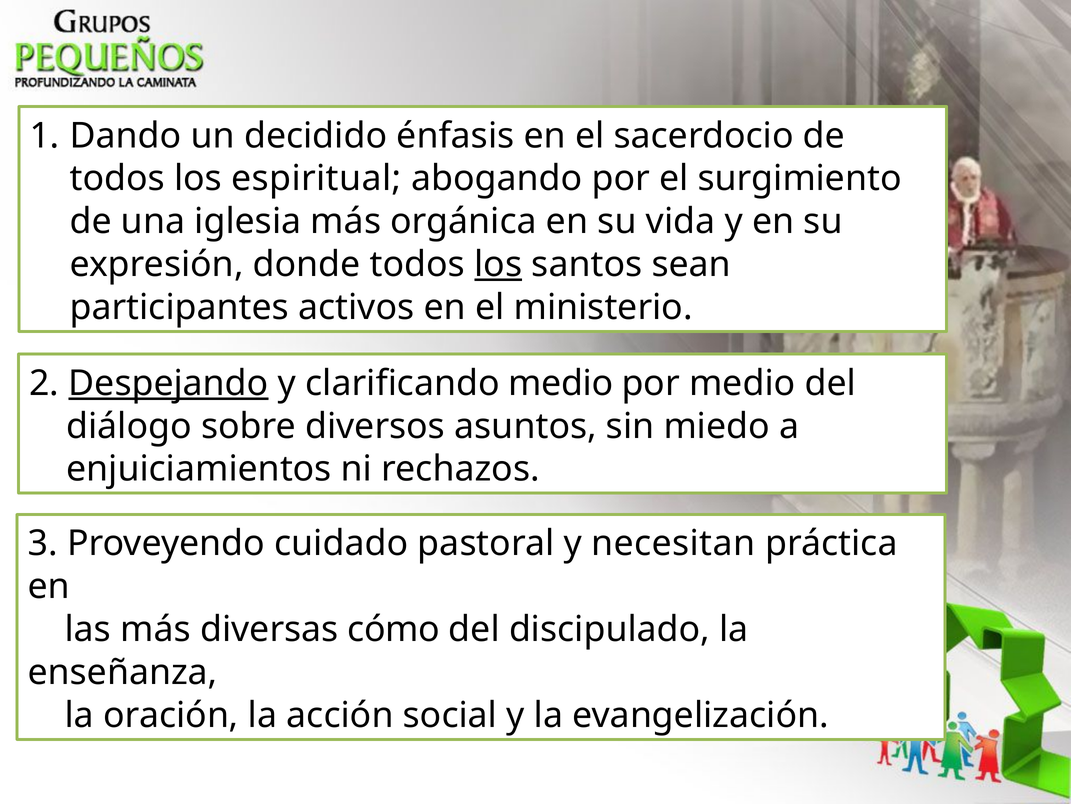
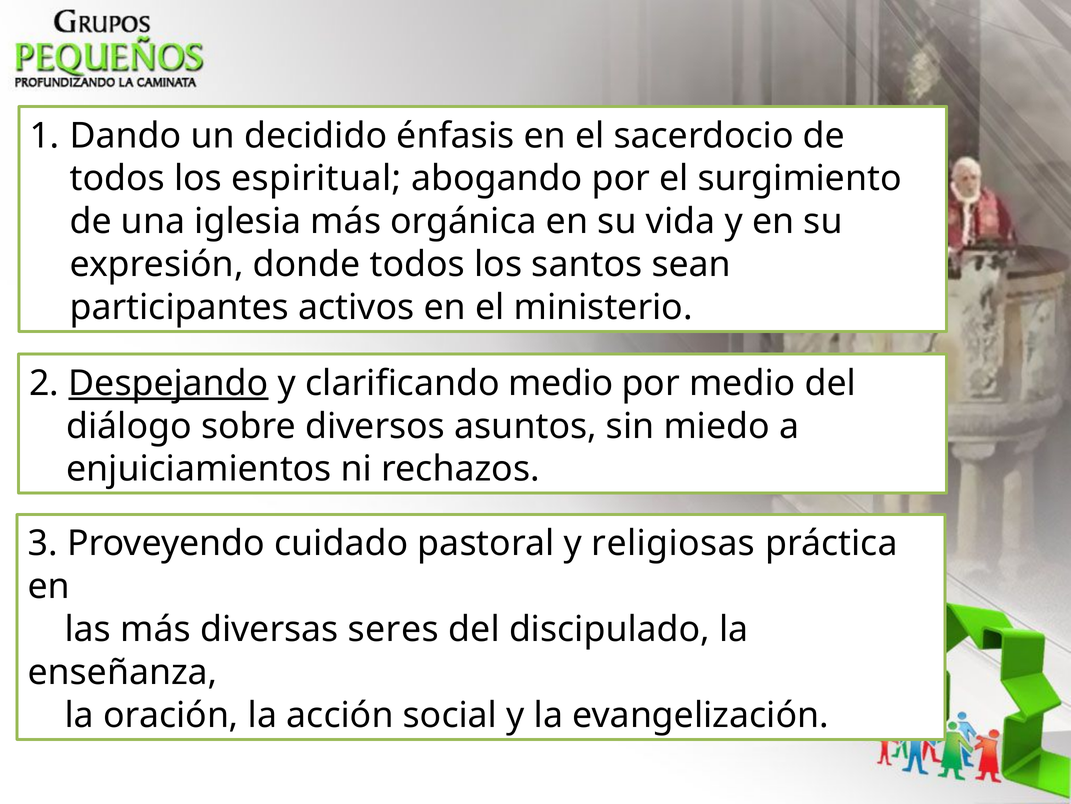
los at (498, 264) underline: present -> none
necesitan: necesitan -> religiosas
cómo: cómo -> seres
